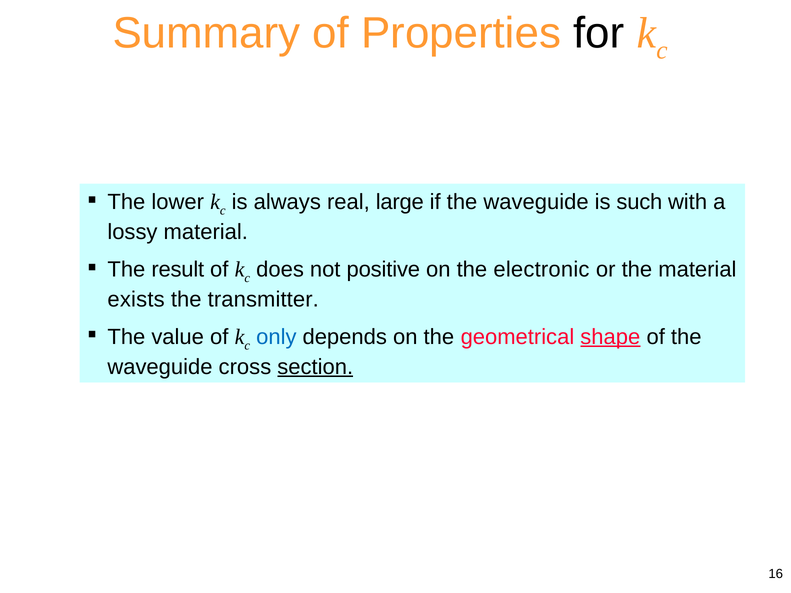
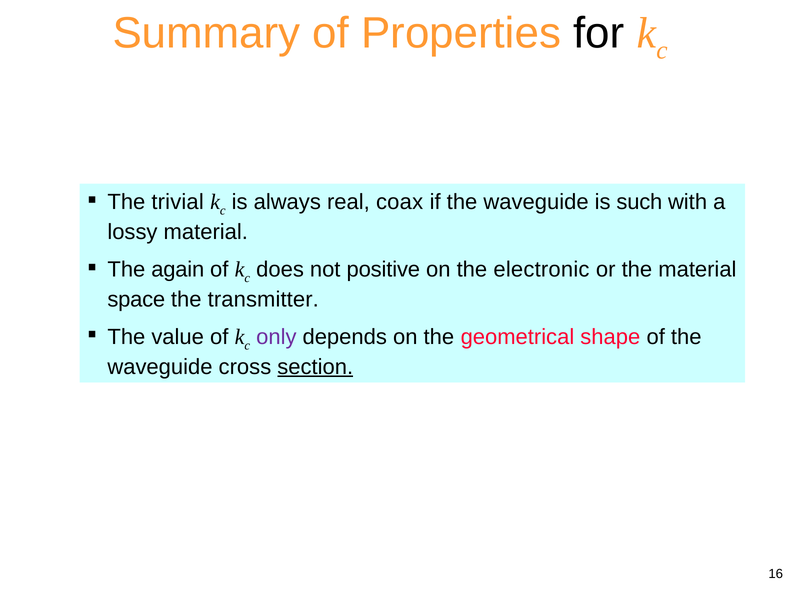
lower: lower -> trivial
large: large -> coax
result: result -> again
exists: exists -> space
only colour: blue -> purple
shape underline: present -> none
